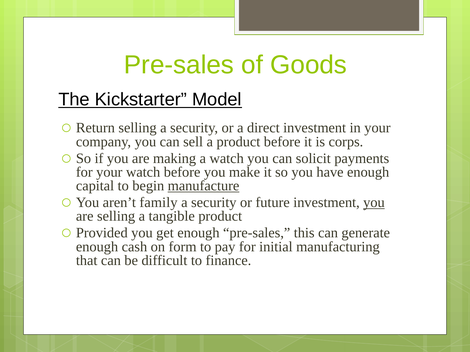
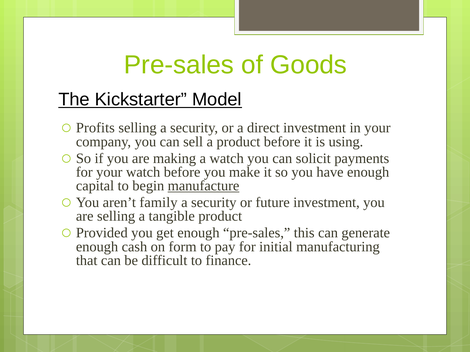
Return: Return -> Profits
corps: corps -> using
you at (374, 203) underline: present -> none
